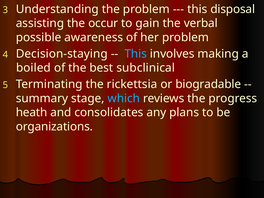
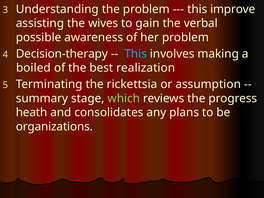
disposal: disposal -> improve
occur: occur -> wives
Decision-staying: Decision-staying -> Decision-therapy
subclinical: subclinical -> realization
biogradable: biogradable -> assumption
which colour: light blue -> light green
